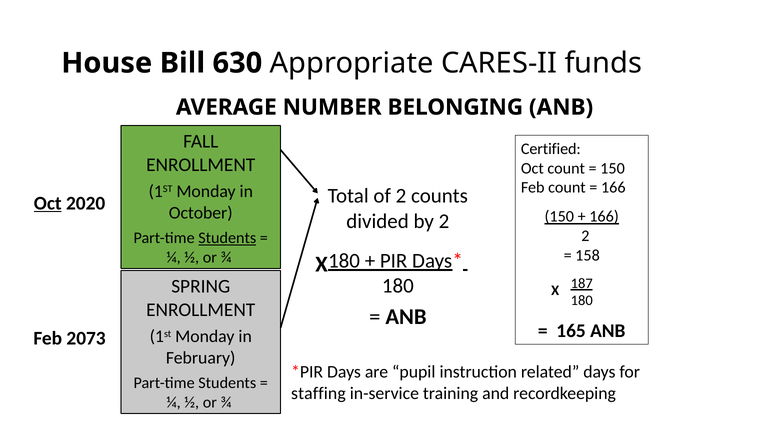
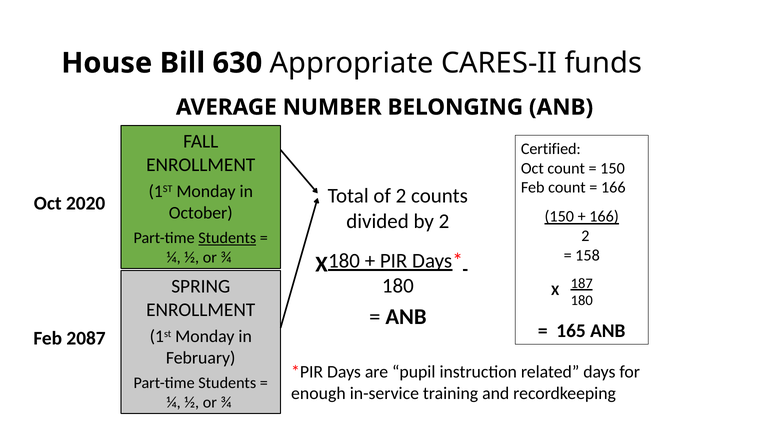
Oct at (48, 204) underline: present -> none
2073: 2073 -> 2087
staffing: staffing -> enough
